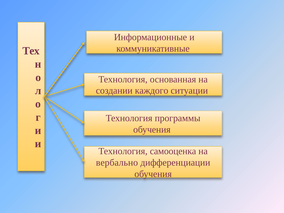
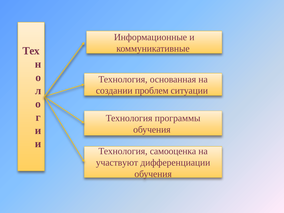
каждого: каждого -> проблем
вербально: вербально -> участвуют
